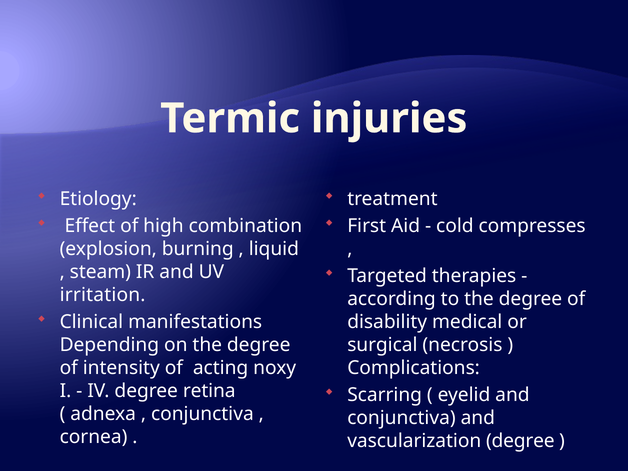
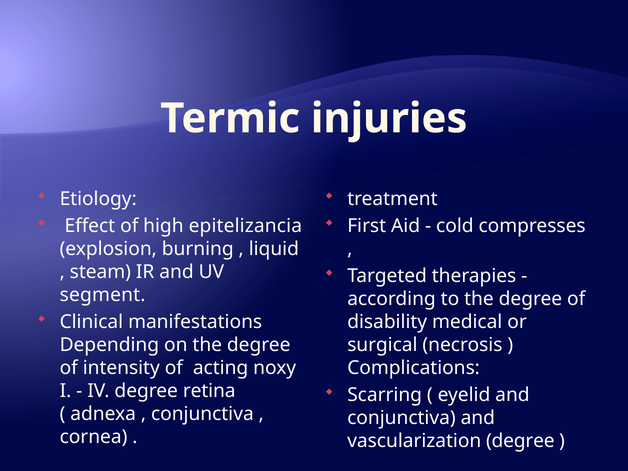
combination: combination -> epitelizancia
irritation: irritation -> segment
